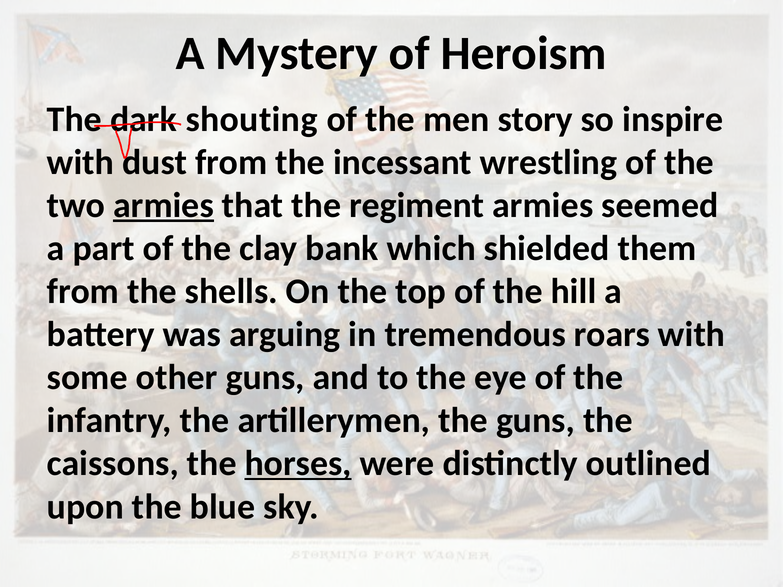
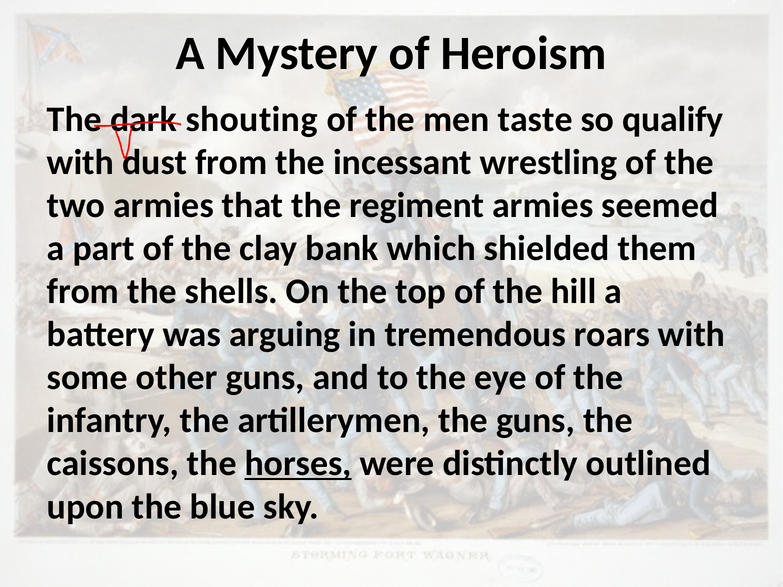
story: story -> taste
inspire: inspire -> qualify
armies at (163, 205) underline: present -> none
